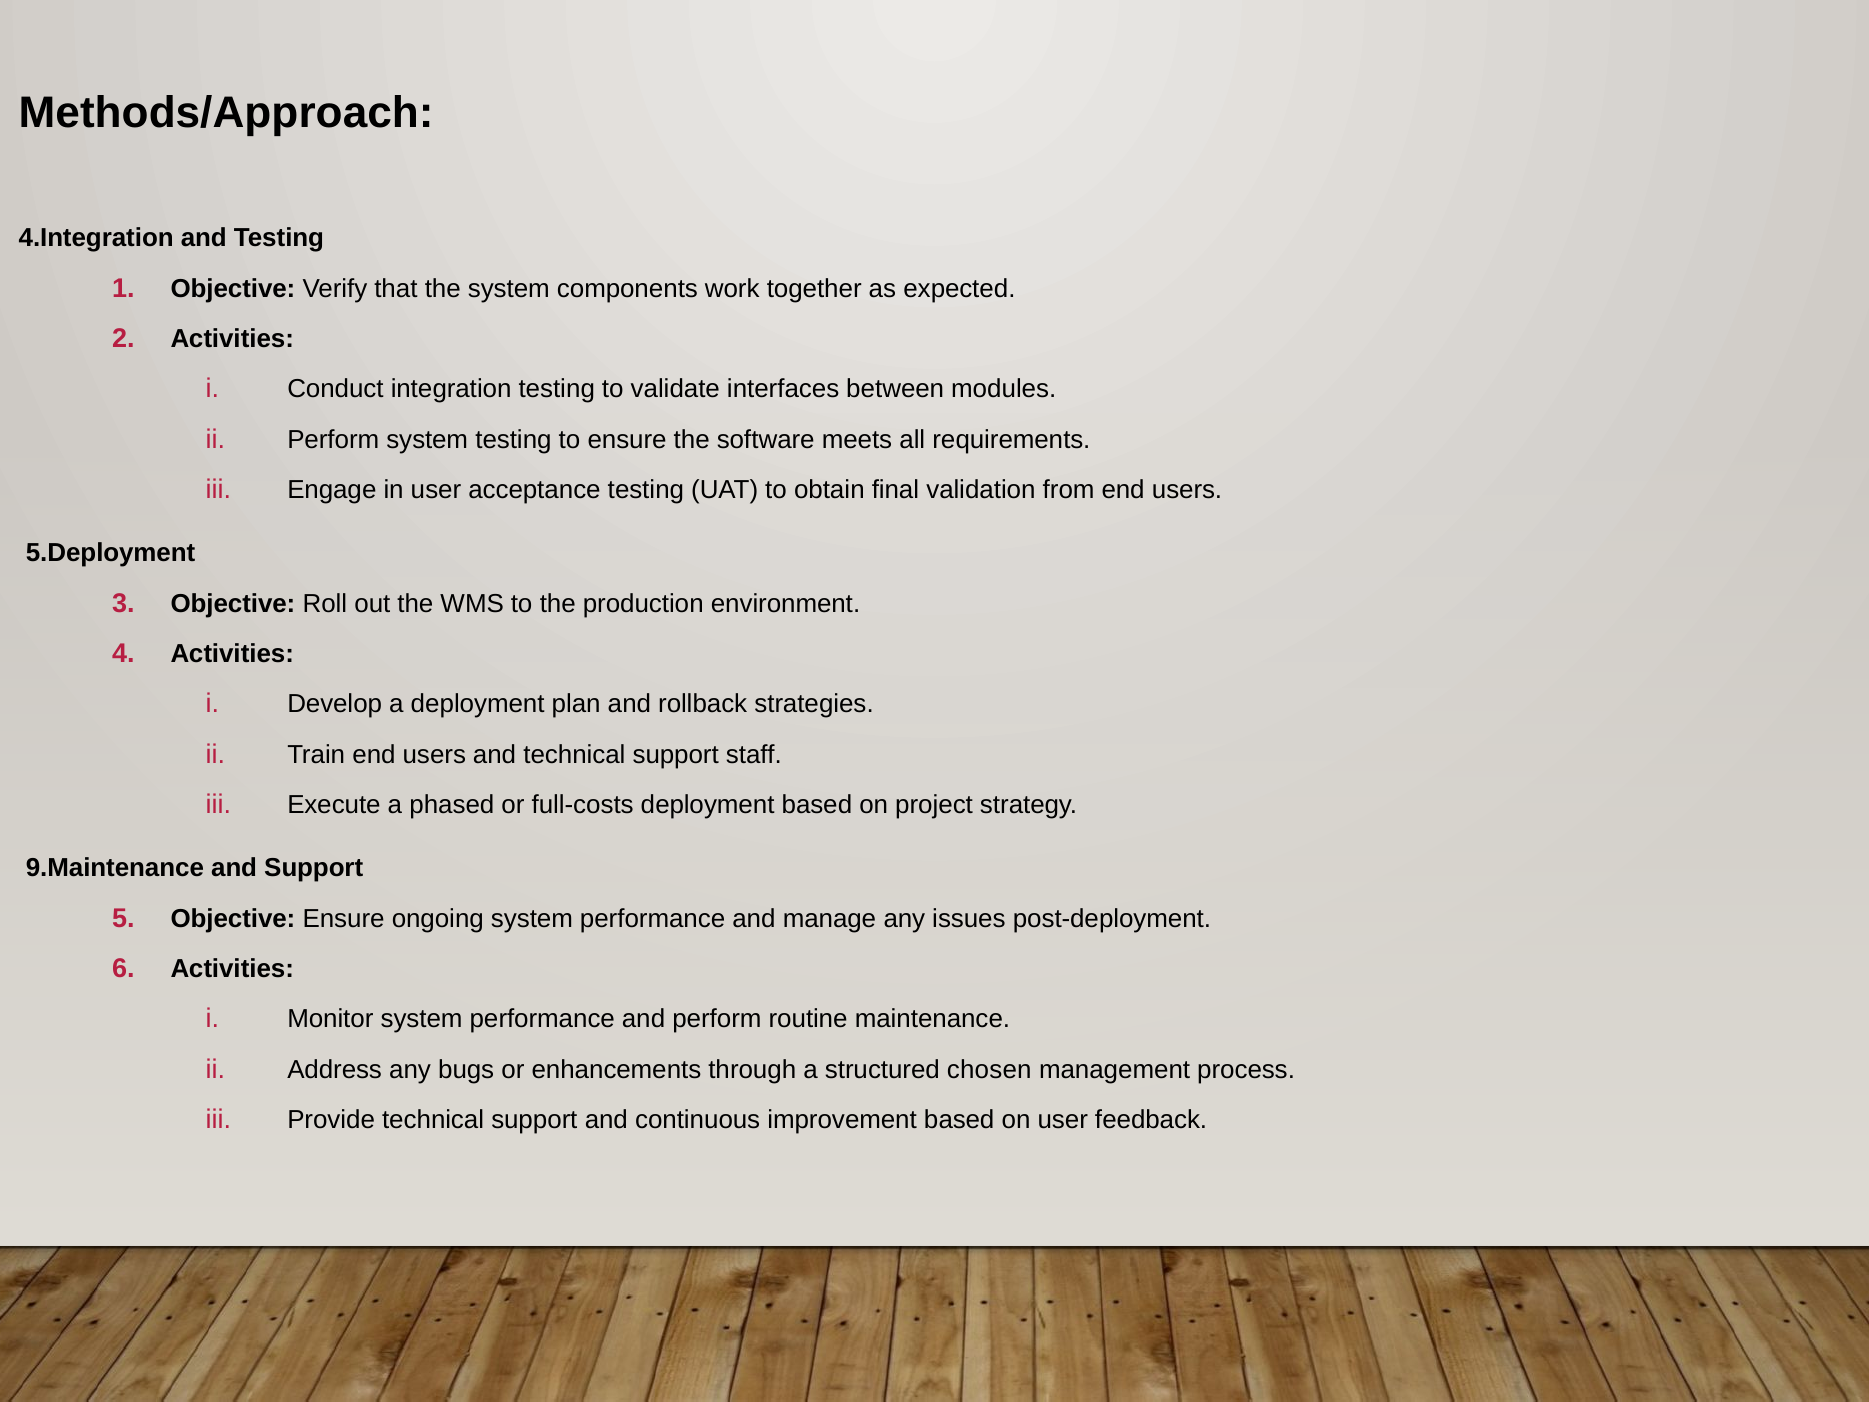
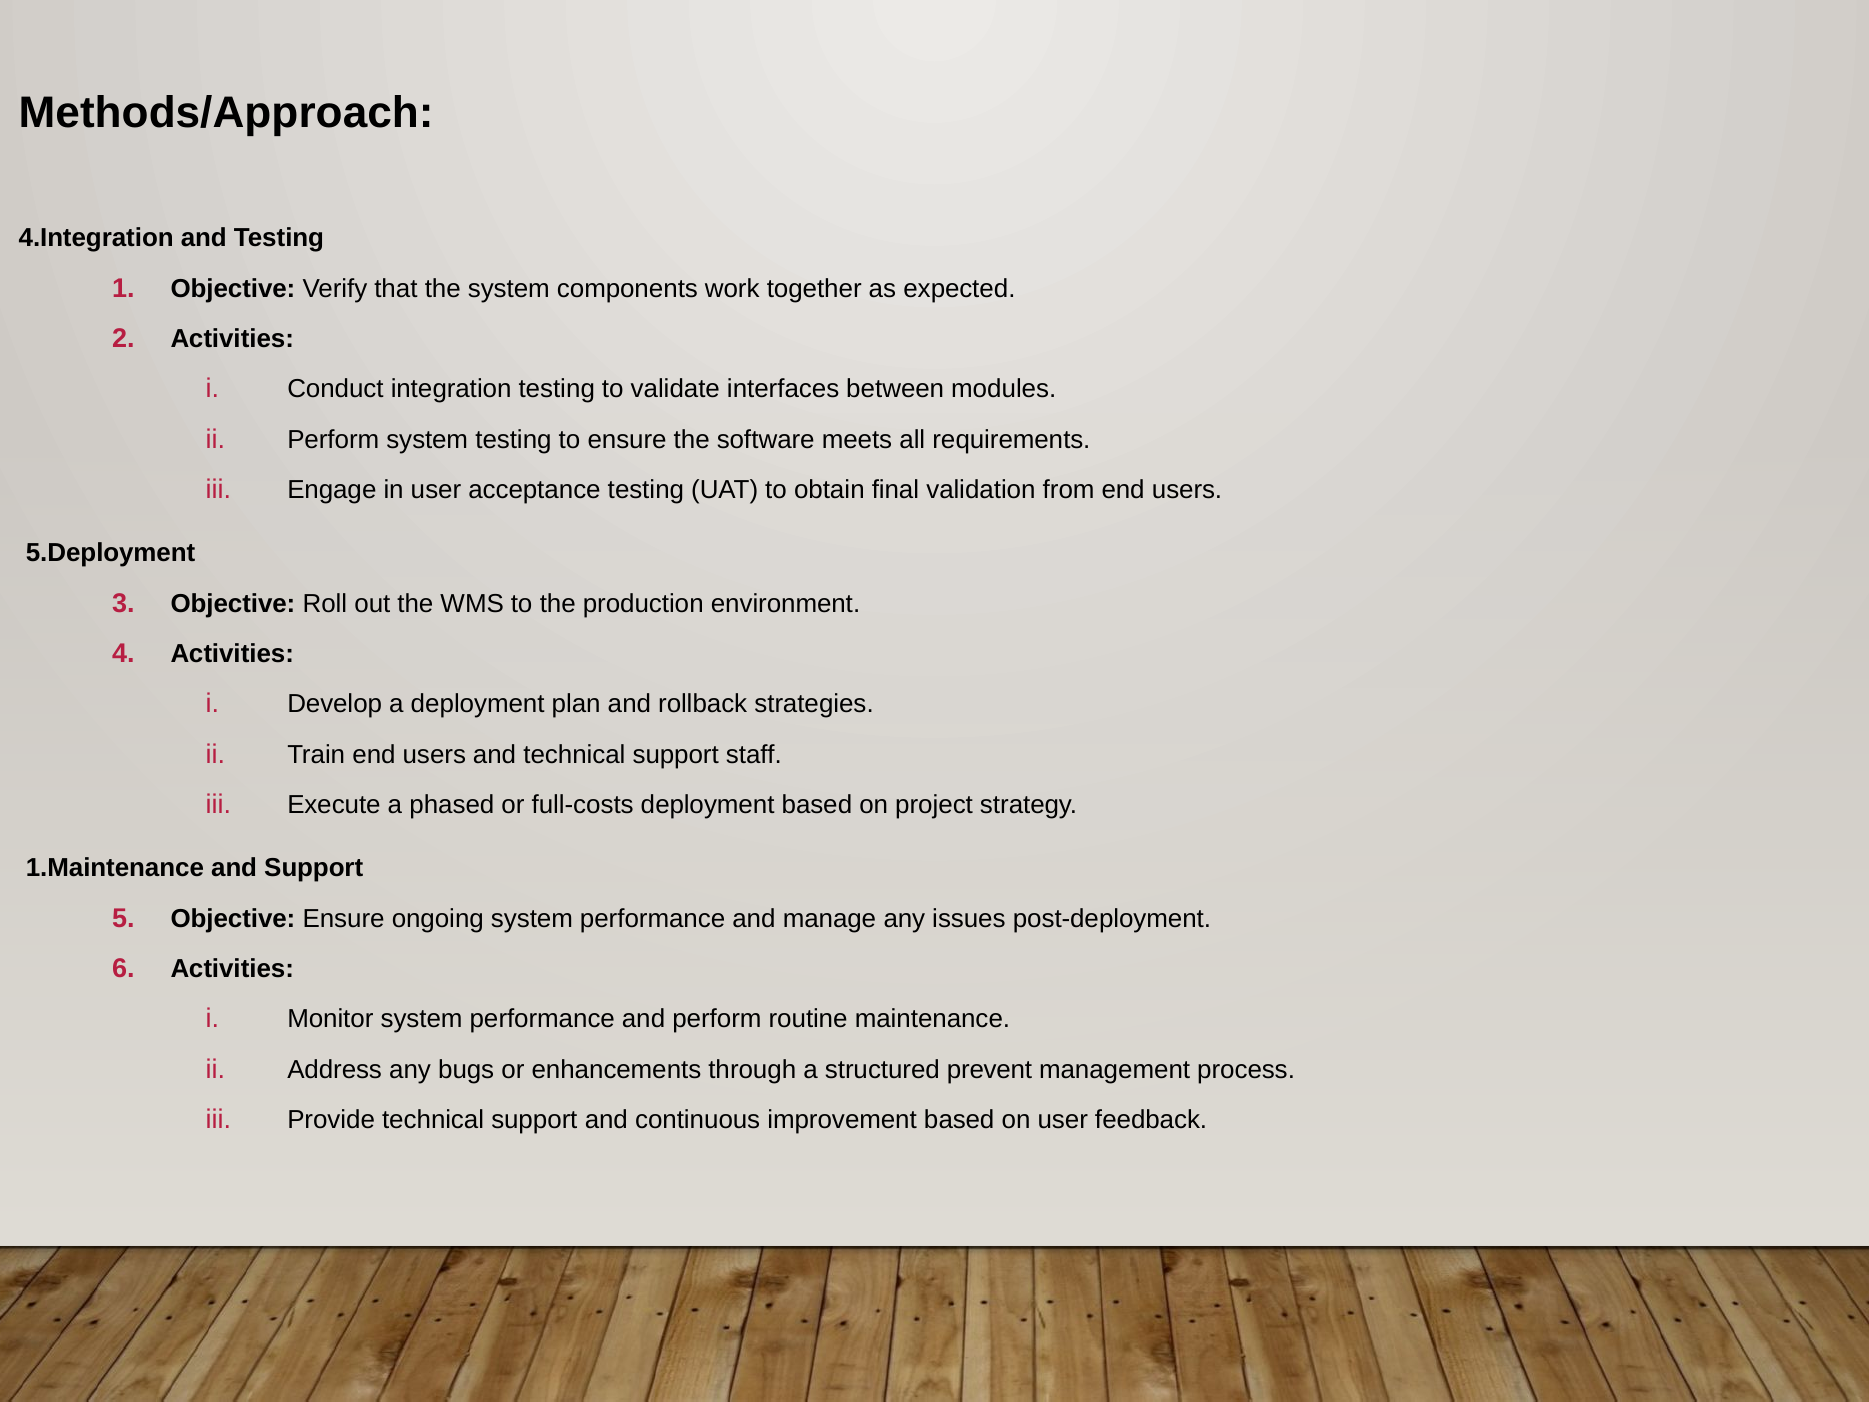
9.Maintenance: 9.Maintenance -> 1.Maintenance
chosen: chosen -> prevent
